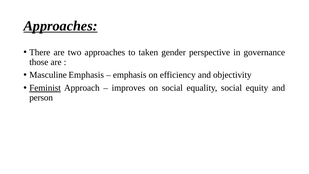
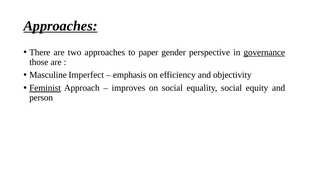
taken: taken -> paper
governance underline: none -> present
Masculine Emphasis: Emphasis -> Imperfect
